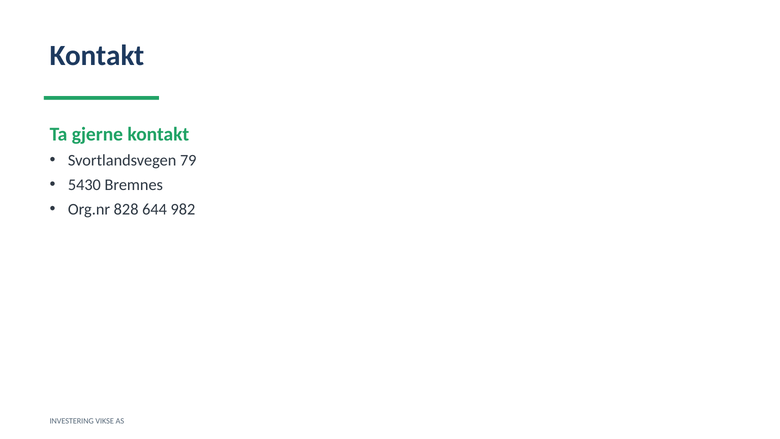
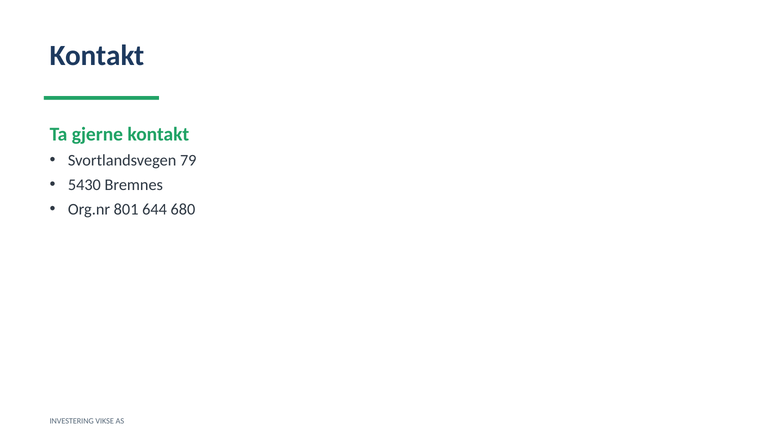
828: 828 -> 801
982: 982 -> 680
